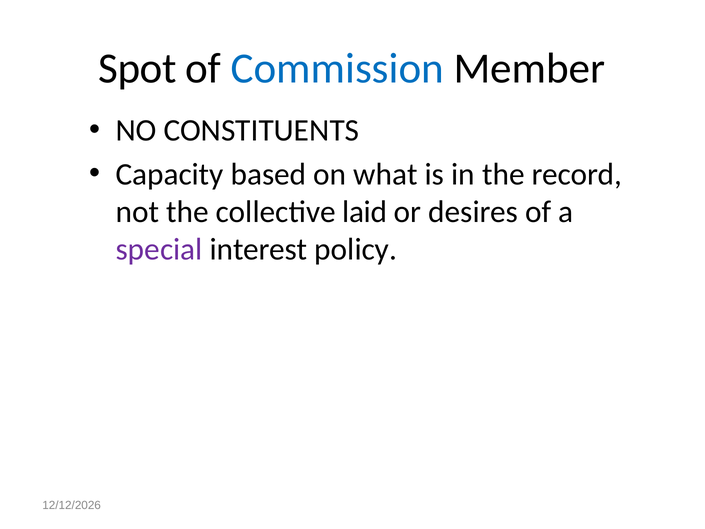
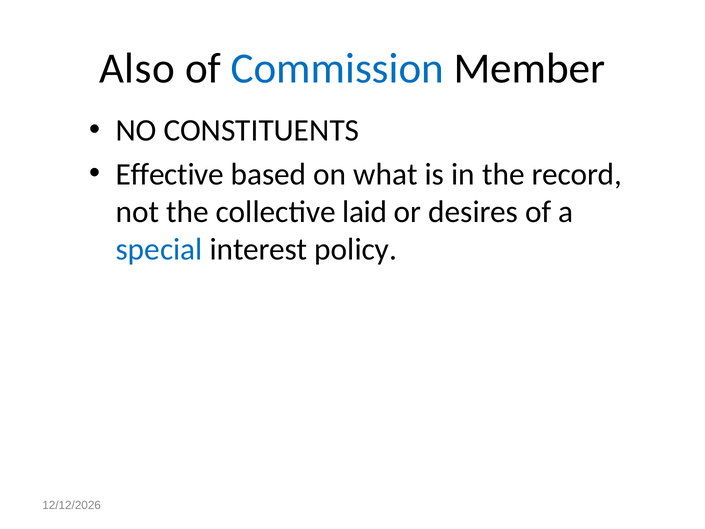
Spot: Spot -> Also
Capacity: Capacity -> Effective
special colour: purple -> blue
